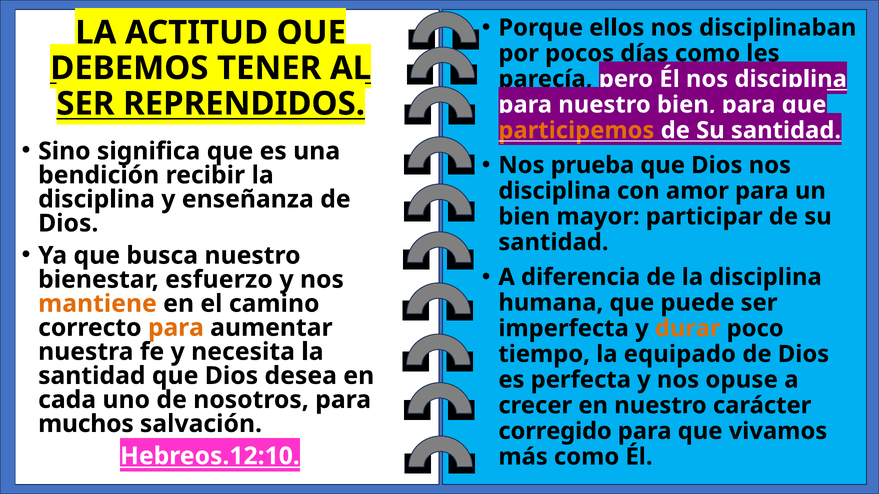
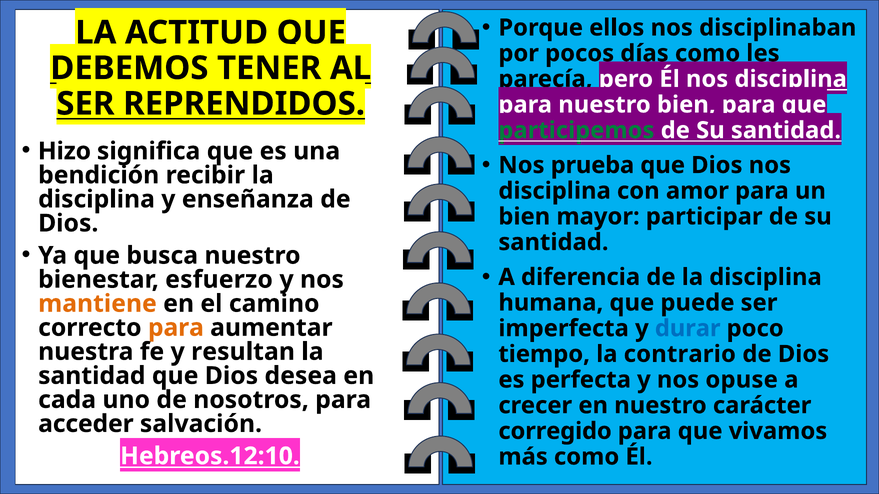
participemos colour: orange -> green
Sino: Sino -> Hizo
durar colour: orange -> blue
necesita: necesita -> resultan
equipado: equipado -> contrario
muchos: muchos -> acceder
